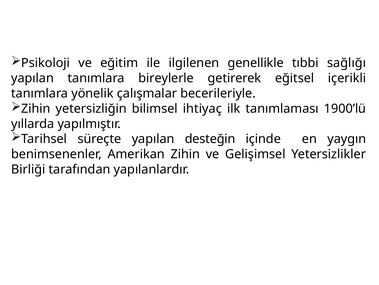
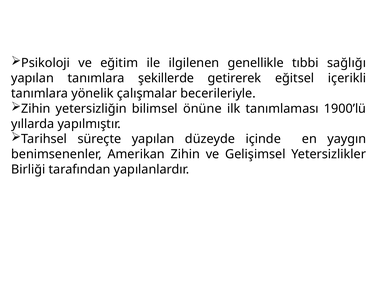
bireylerle: bireylerle -> şekillerde
ihtiyaç: ihtiyaç -> önüne
desteğin: desteğin -> düzeyde
